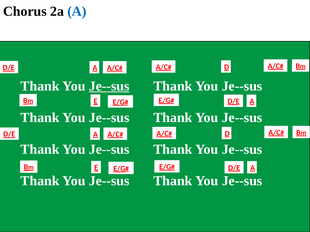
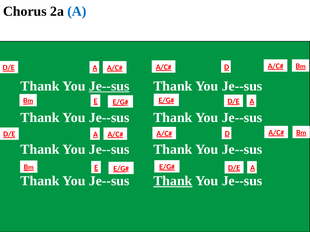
Thank at (173, 181) underline: none -> present
